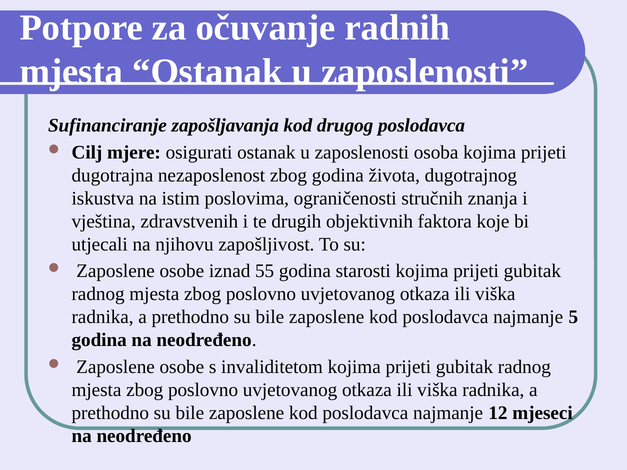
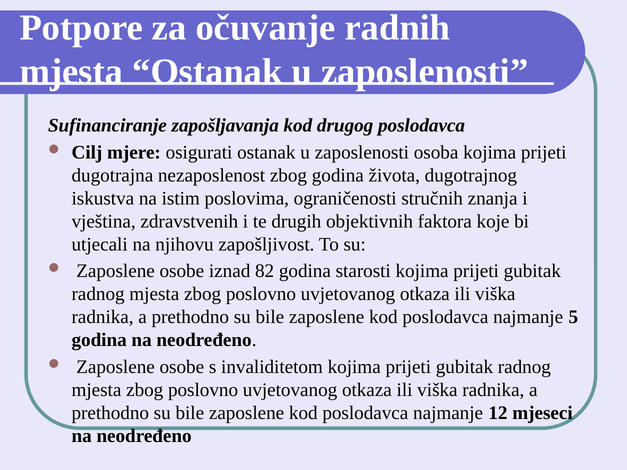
55: 55 -> 82
